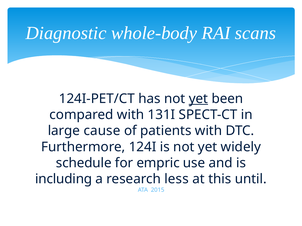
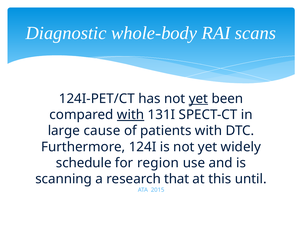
with at (131, 115) underline: none -> present
empric: empric -> region
including: including -> scanning
less: less -> that
